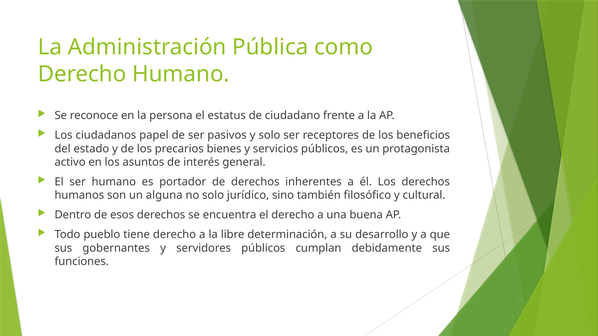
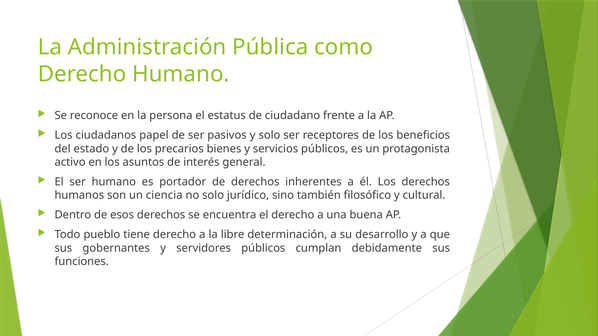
alguna: alguna -> ciencia
